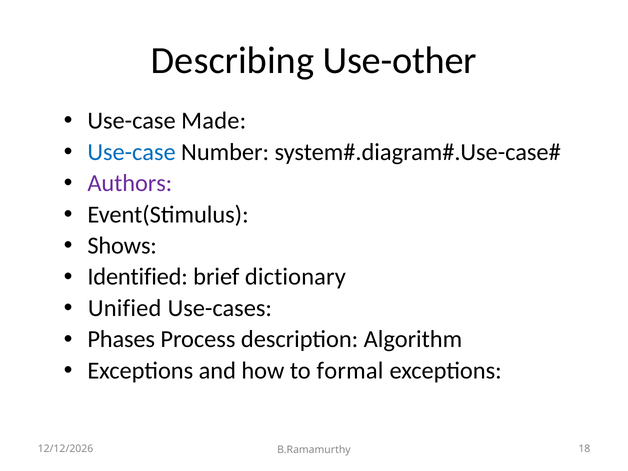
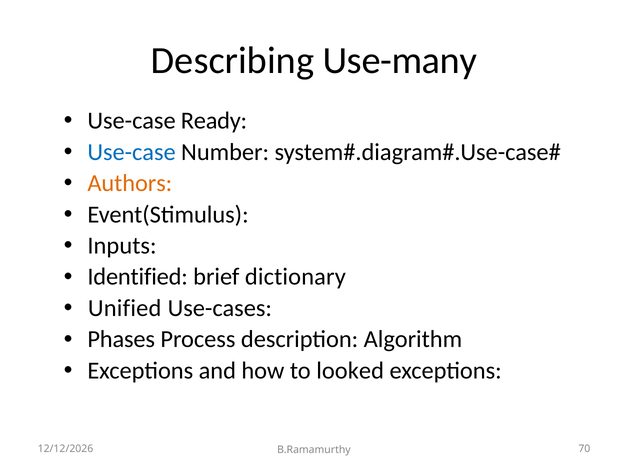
Use-other: Use-other -> Use-many
Made: Made -> Ready
Authors colour: purple -> orange
Shows: Shows -> Inputs
formal: formal -> looked
18: 18 -> 70
